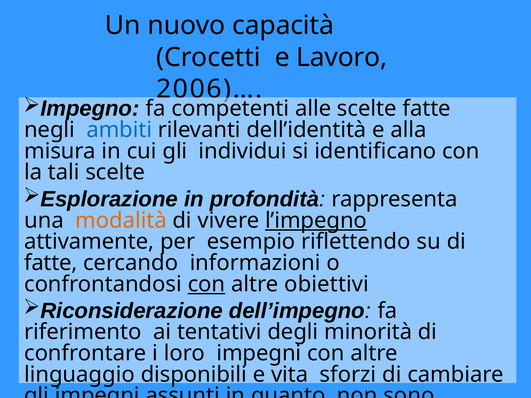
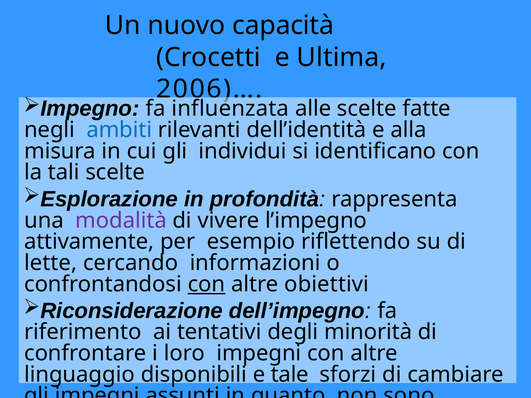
Lavoro: Lavoro -> Ultima
competenti: competenti -> influenzata
modalità colour: orange -> purple
l’impegno underline: present -> none
fatte at (51, 263): fatte -> lette
vita: vita -> tale
